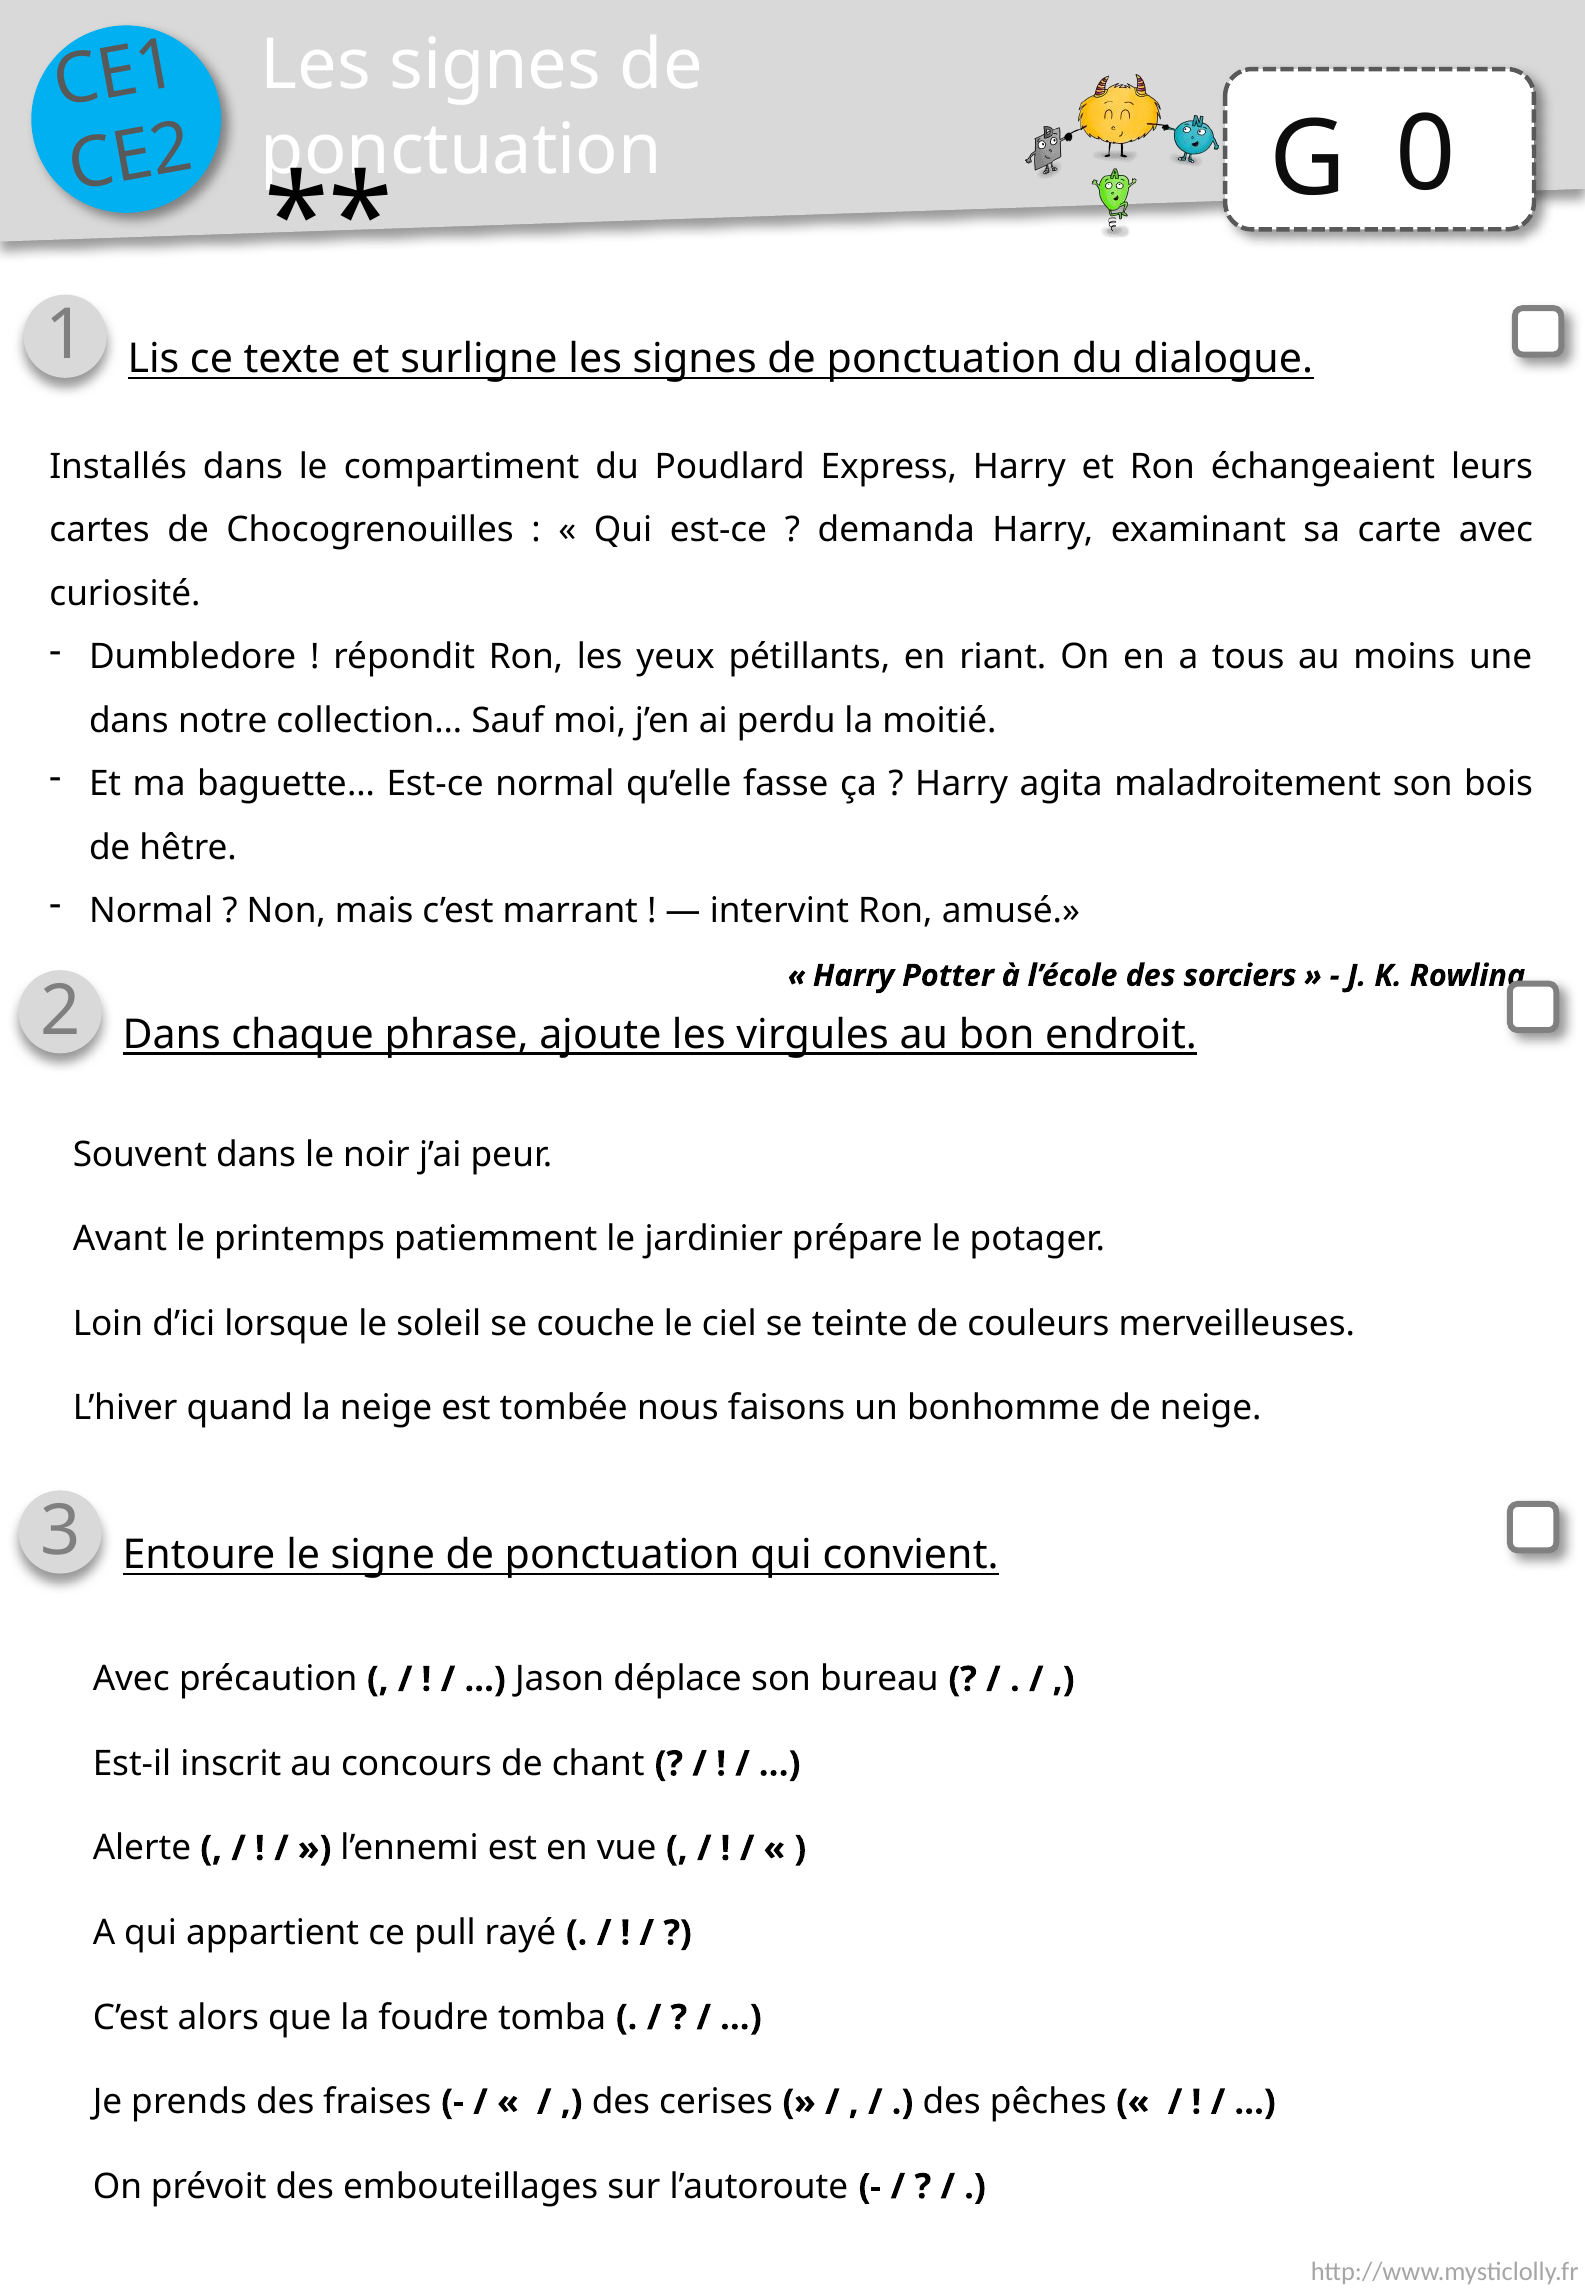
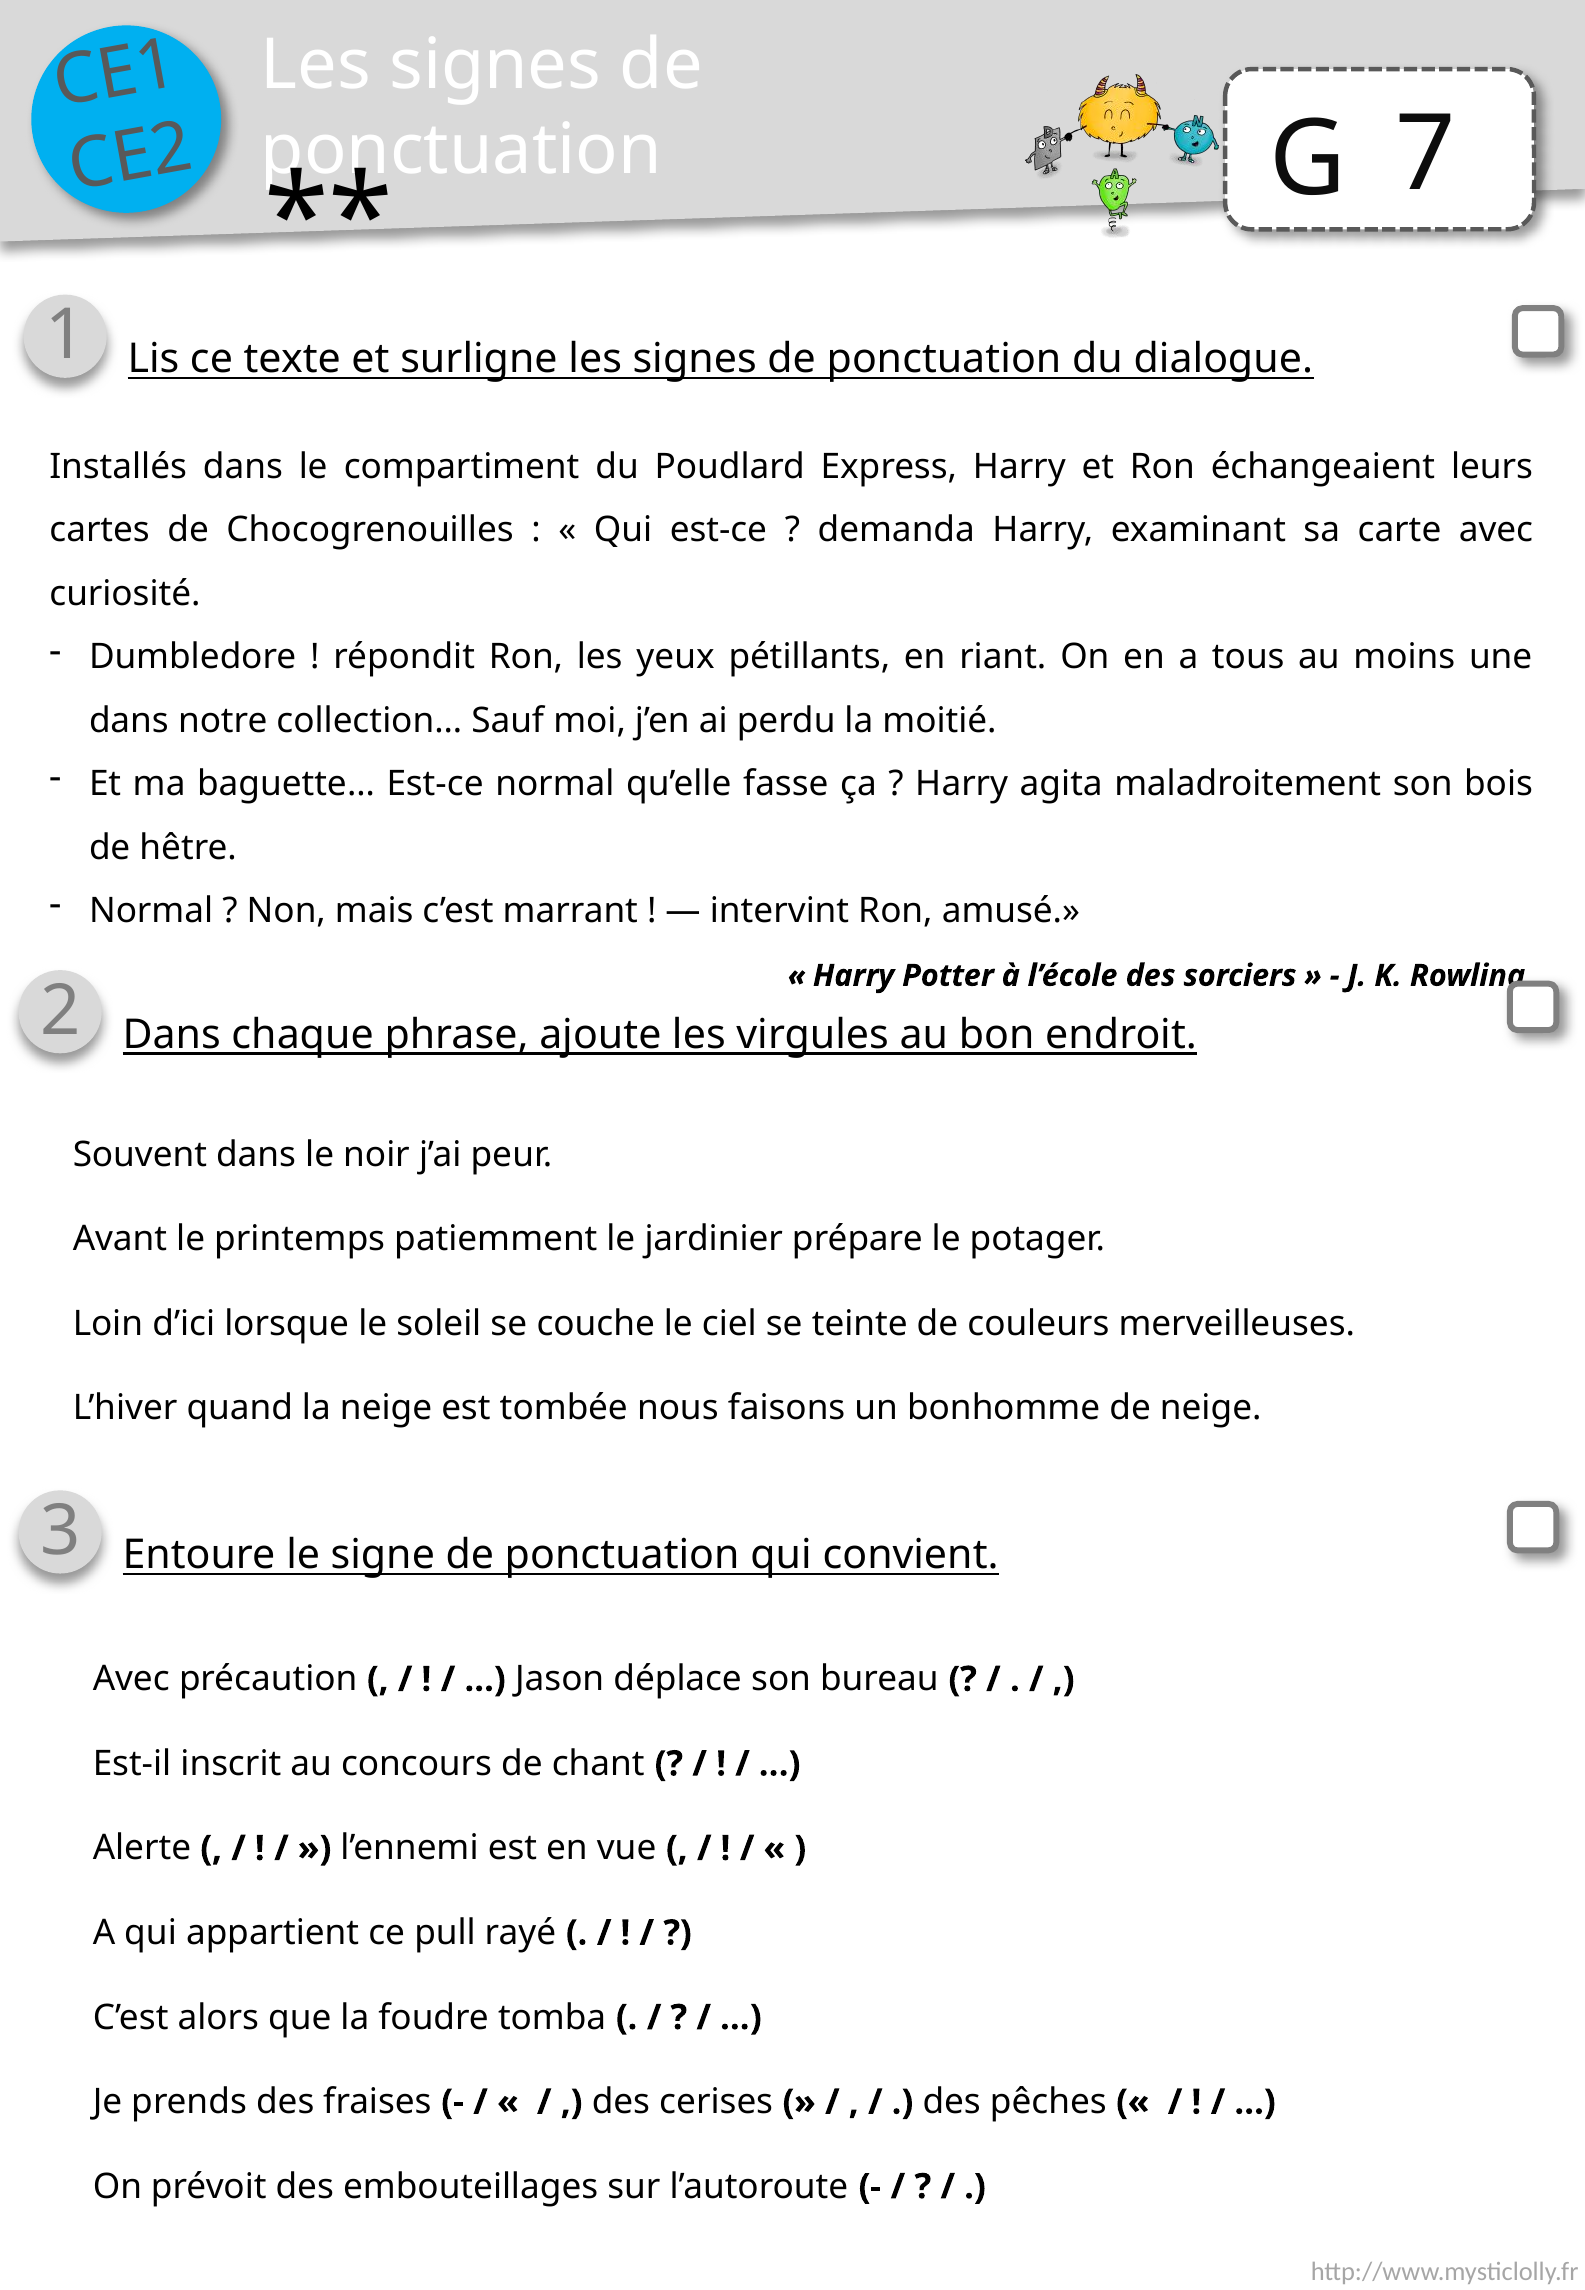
0: 0 -> 7
